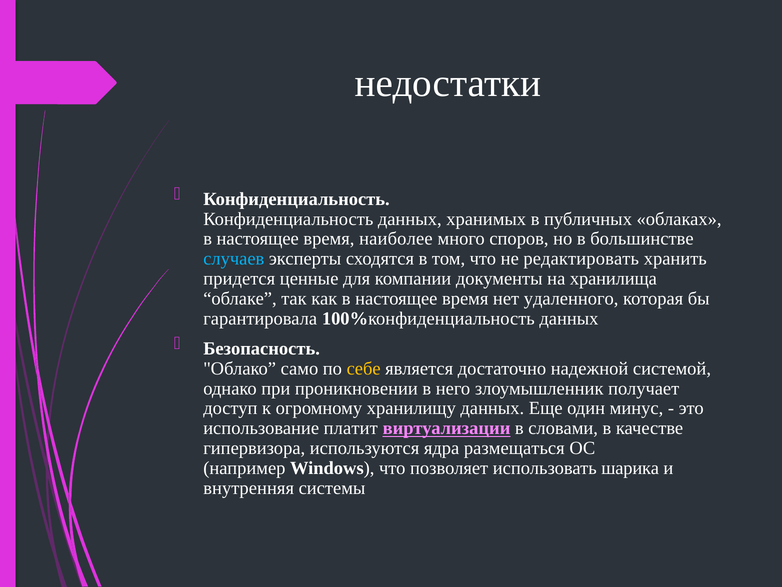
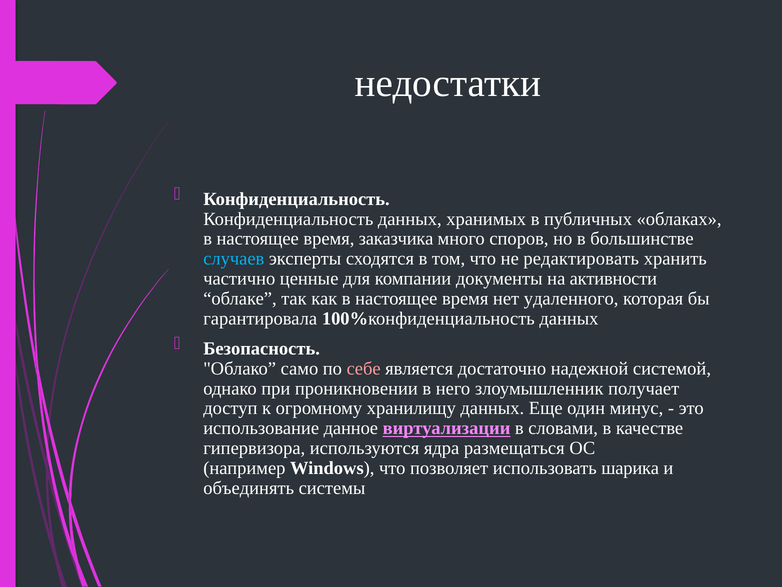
наиболее: наиболее -> заказчика
придется: придется -> частично
хранилища: хранилища -> активности
себе colour: yellow -> pink
платит: платит -> данное
внутренняя: внутренняя -> объединять
